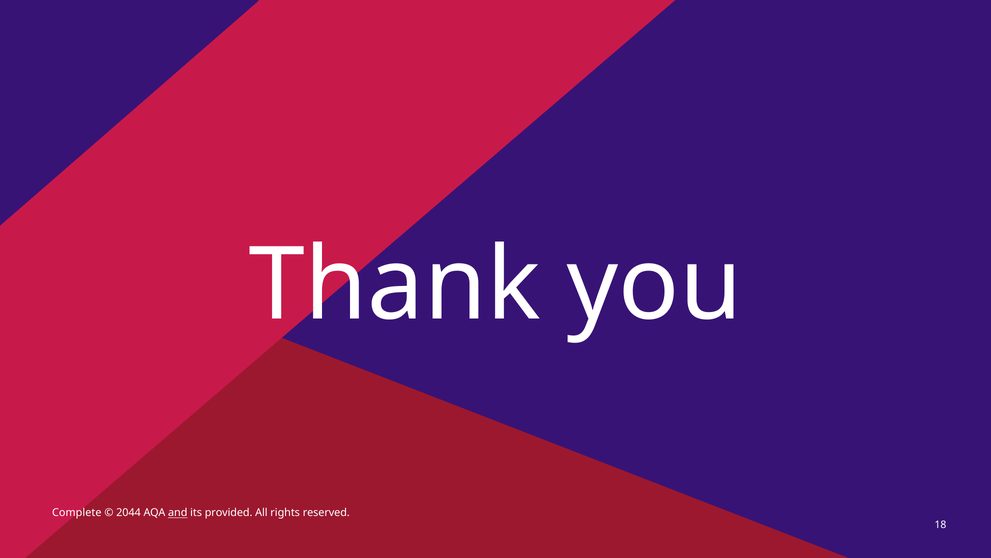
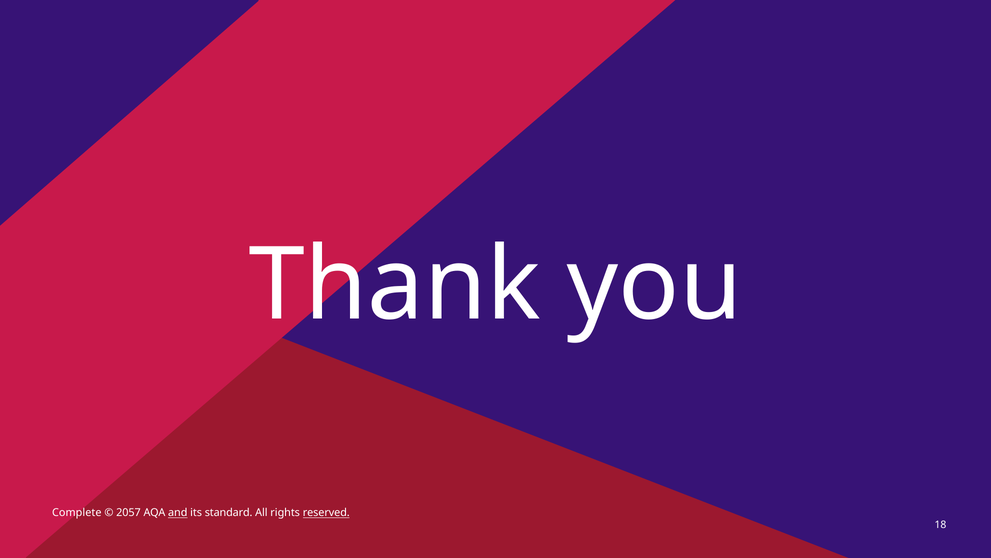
2044: 2044 -> 2057
provided: provided -> standard
reserved underline: none -> present
